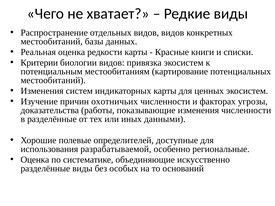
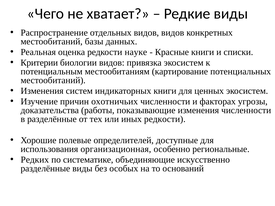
редкости карты: карты -> науке
индикаторных карты: карты -> книги
иных данными: данными -> редкости
разрабатываемой: разрабатываемой -> организационная
Оценка at (35, 160): Оценка -> Редких
